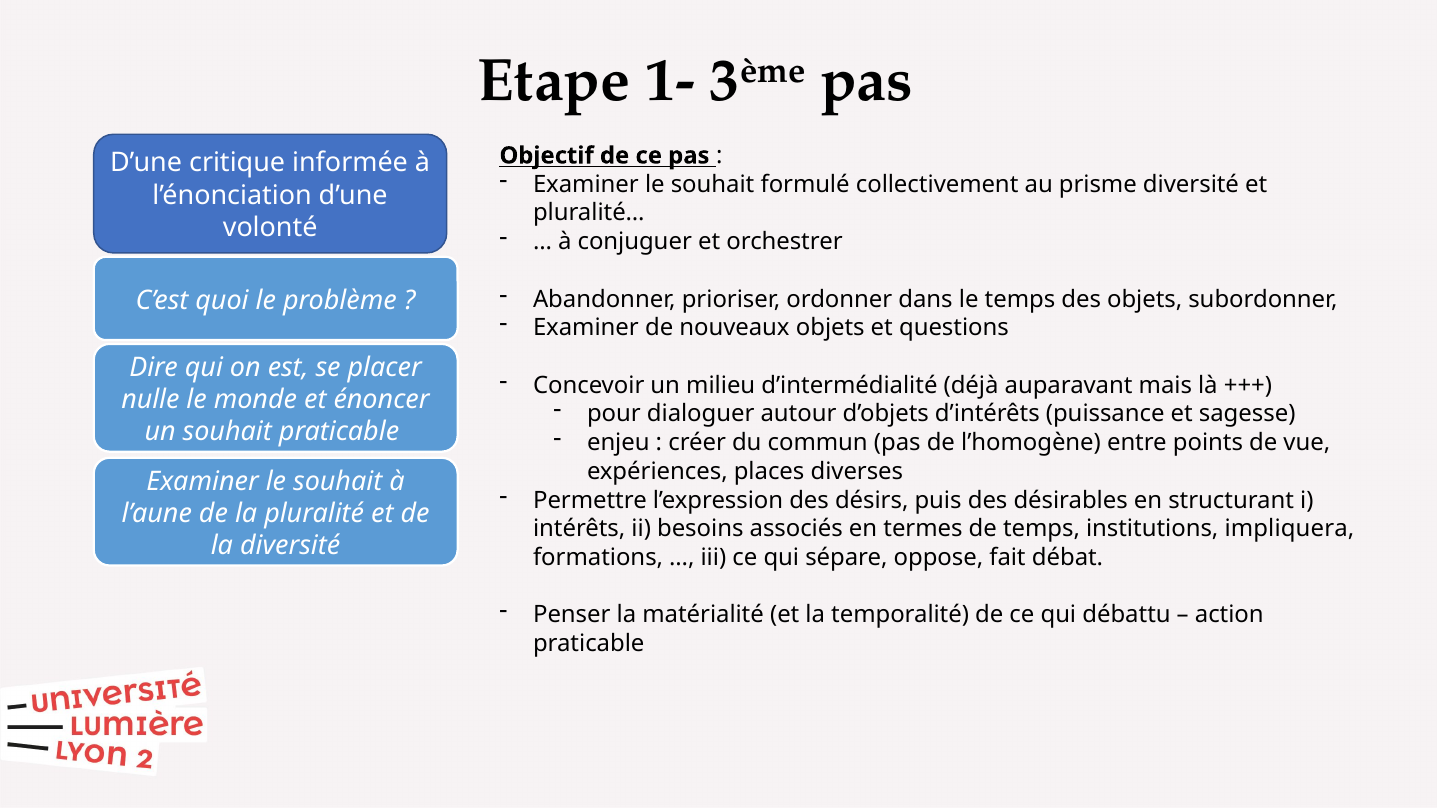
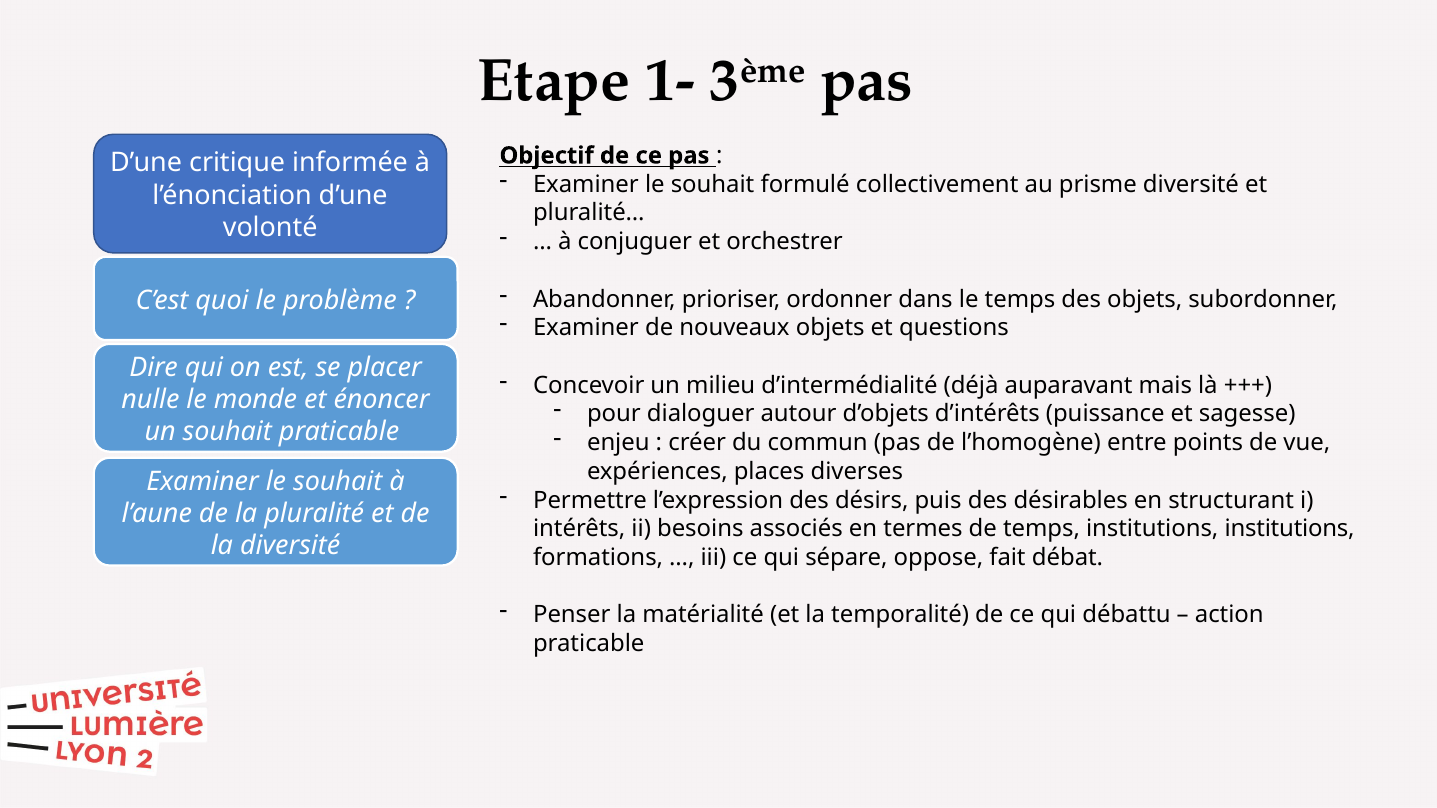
institutions impliquera: impliquera -> institutions
